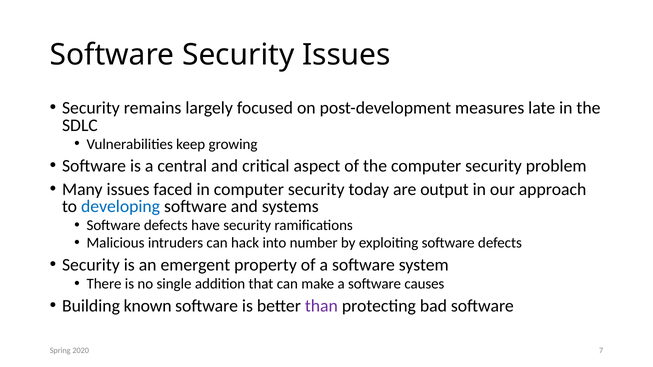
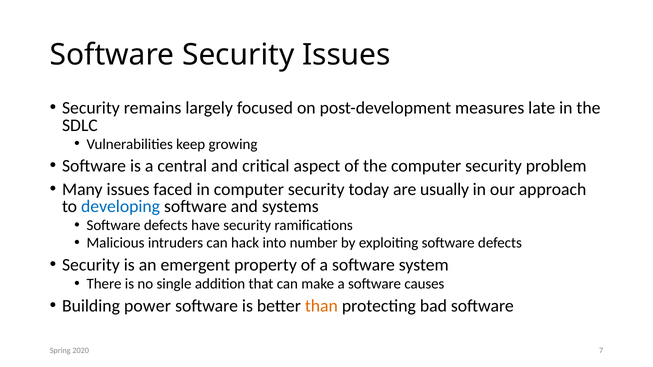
output: output -> usually
known: known -> power
than colour: purple -> orange
